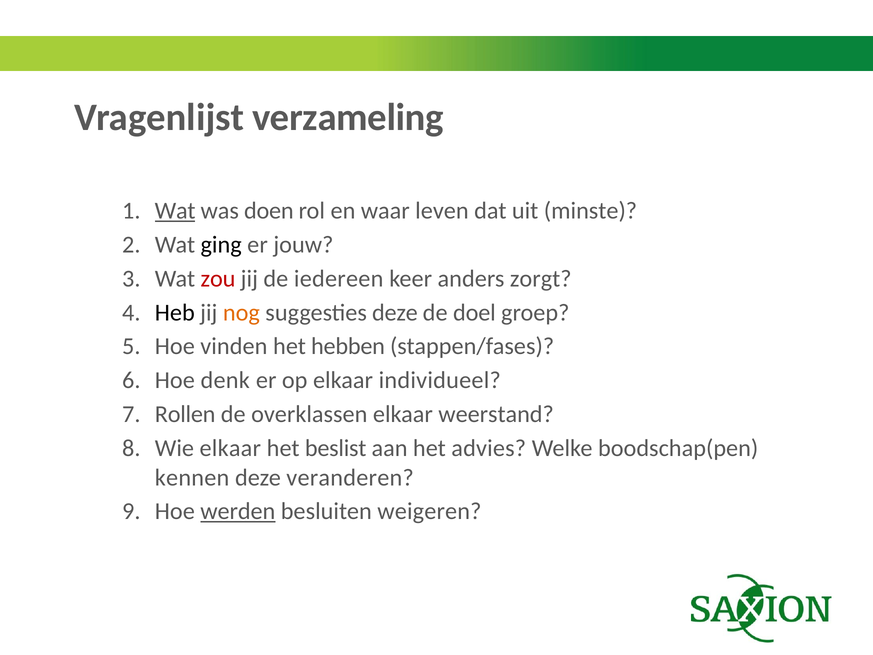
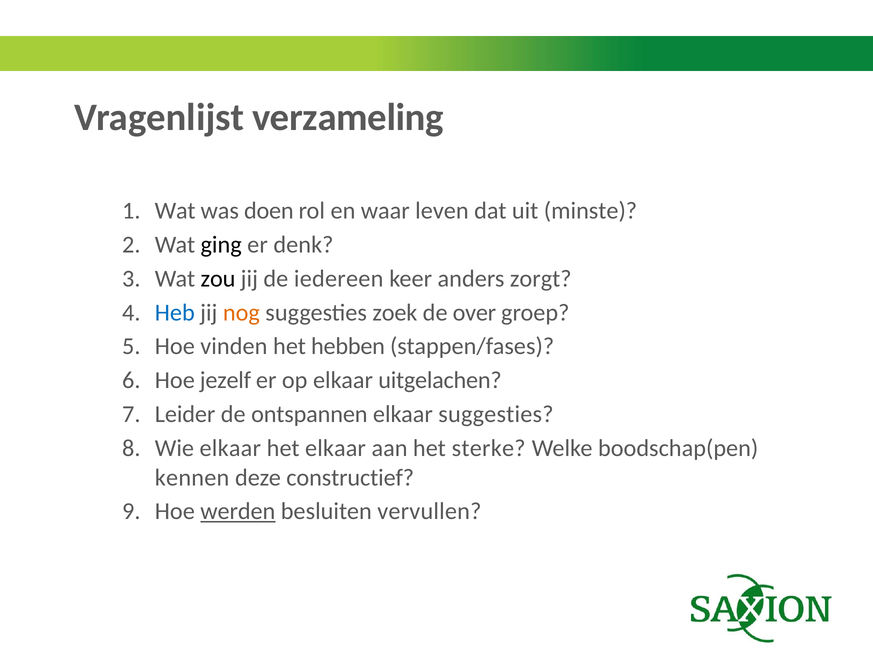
Wat at (175, 211) underline: present -> none
jouw: jouw -> denk
zou colour: red -> black
Heb colour: black -> blue
suggesties deze: deze -> zoek
doel: doel -> over
denk: denk -> jezelf
individueel: individueel -> uitgelachen
Rollen: Rollen -> Leider
overklassen: overklassen -> ontspannen
elkaar weerstand: weerstand -> suggesties
het beslist: beslist -> elkaar
advies: advies -> sterke
veranderen: veranderen -> constructief
weigeren: weigeren -> vervullen
